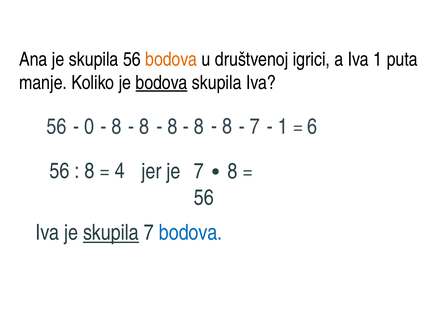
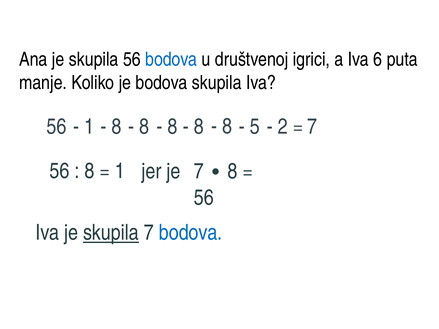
bodova at (171, 59) colour: orange -> blue
Iva 1: 1 -> 6
bodova at (162, 83) underline: present -> none
7 at (255, 127): 7 -> 5
0 at (89, 127): 0 -> 1
1 at (283, 127): 1 -> 2
6 at (312, 127): 6 -> 7
4 at (120, 171): 4 -> 1
